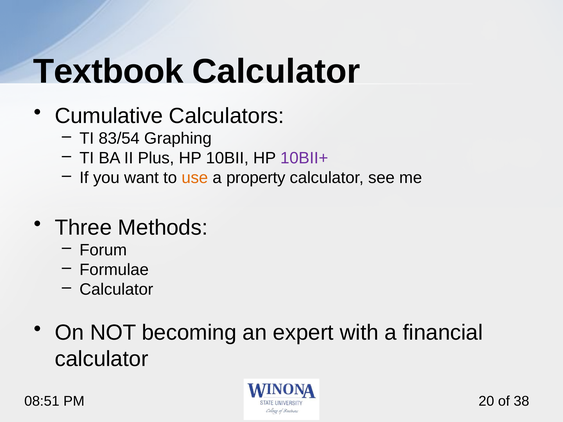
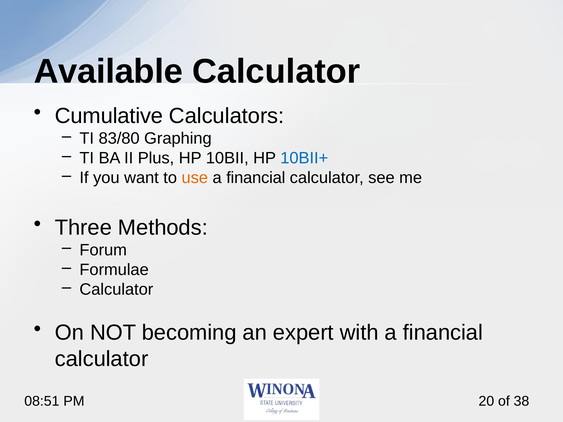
Textbook: Textbook -> Available
83/54: 83/54 -> 83/80
10BII+ colour: purple -> blue
property at (256, 178): property -> financial
